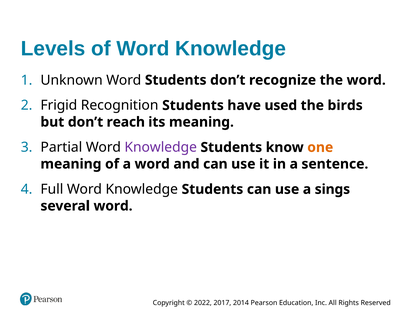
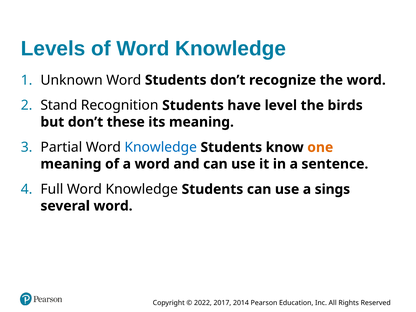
Frigid: Frigid -> Stand
used: used -> level
reach: reach -> these
Knowledge at (161, 147) colour: purple -> blue
